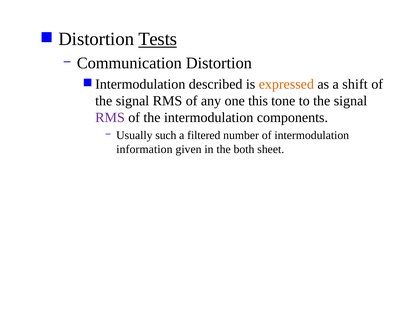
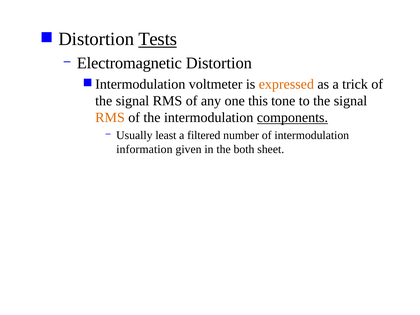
Communication: Communication -> Electromagnetic
described: described -> voltmeter
shift: shift -> trick
RMS at (110, 118) colour: purple -> orange
components underline: none -> present
such: such -> least
